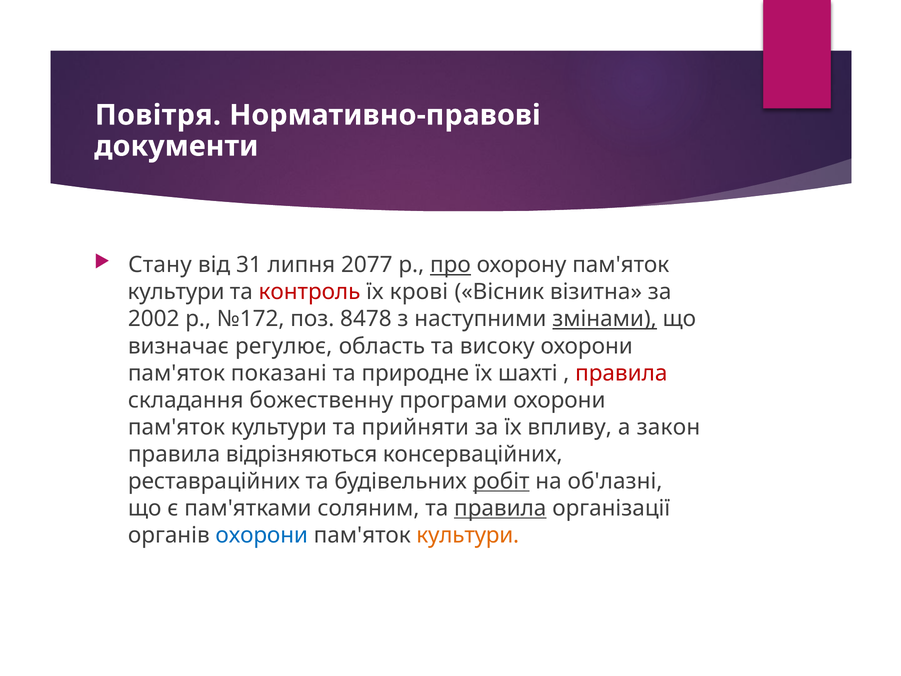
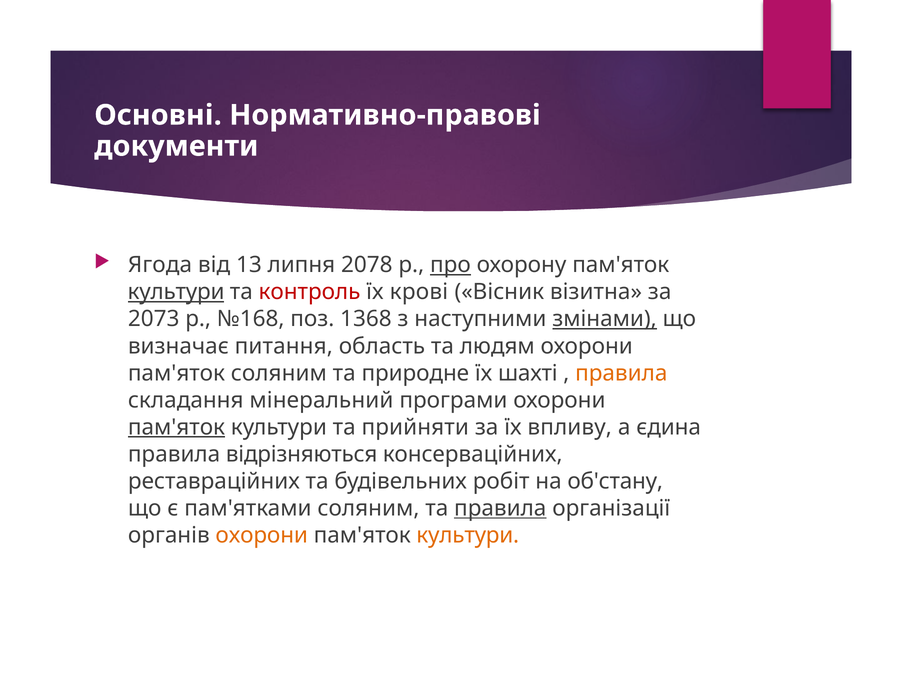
Повітря: Повітря -> Основні
Стану: Стану -> Ягода
31: 31 -> 13
2077: 2077 -> 2078
культури at (176, 292) underline: none -> present
2002: 2002 -> 2073
№172: №172 -> №168
8478: 8478 -> 1368
регулює: регулює -> питання
високу: високу -> людям
пам'яток показані: показані -> соляним
правила at (621, 373) colour: red -> orange
божественну: божественну -> мінеральний
пам'яток at (177, 427) underline: none -> present
закон: закон -> єдина
робіт underline: present -> none
об'лазні: об'лазні -> об'стану
охорони at (262, 535) colour: blue -> orange
